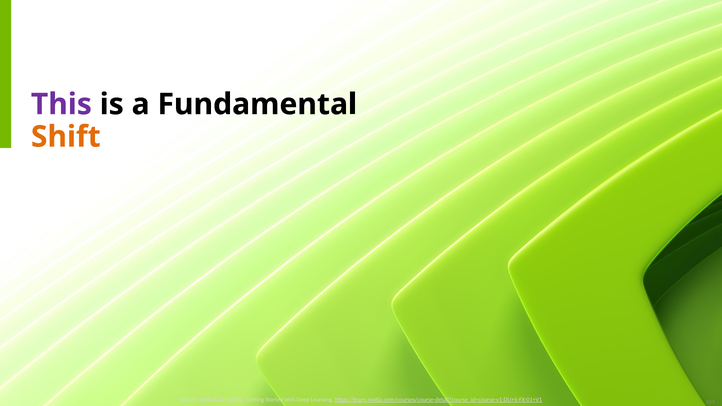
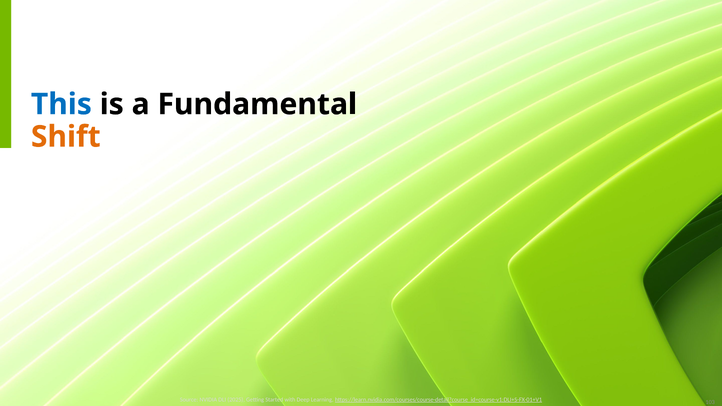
This colour: purple -> blue
